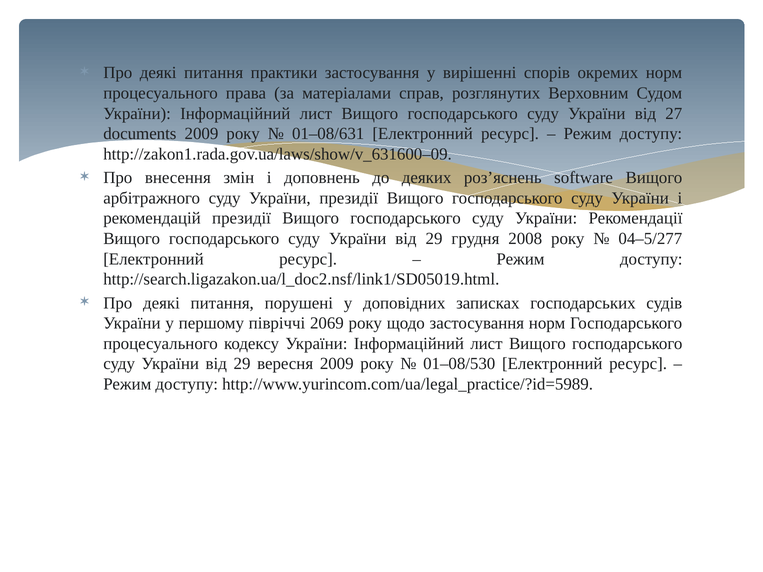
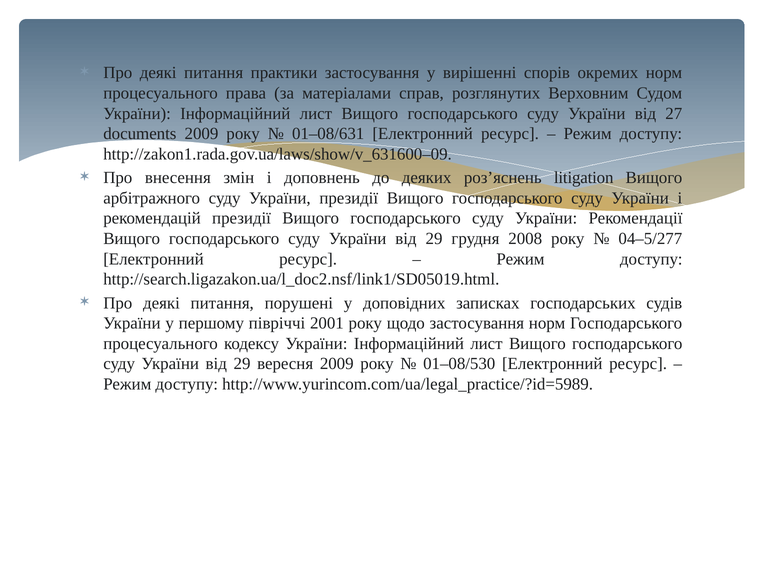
software: software -> litigation
2069: 2069 -> 2001
